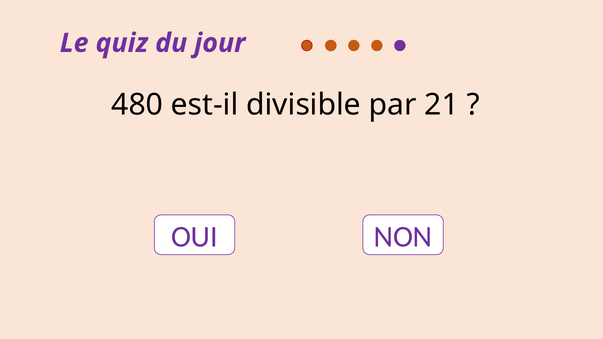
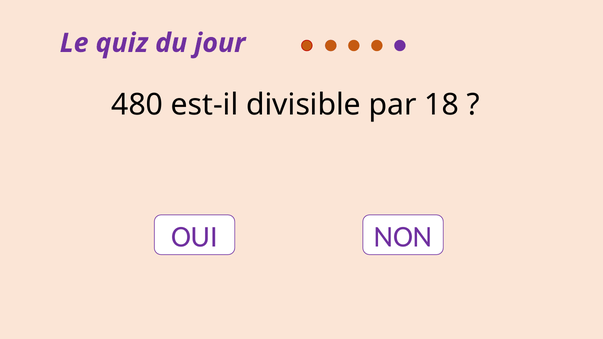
21: 21 -> 18
